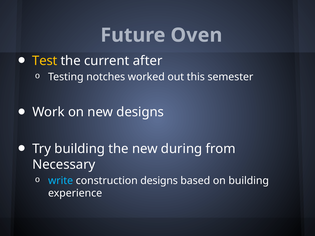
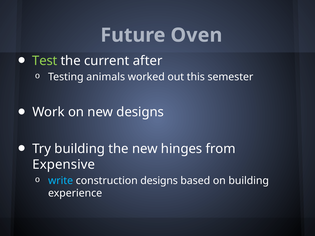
Test colour: yellow -> light green
notches: notches -> animals
during: during -> hinges
Necessary: Necessary -> Expensive
